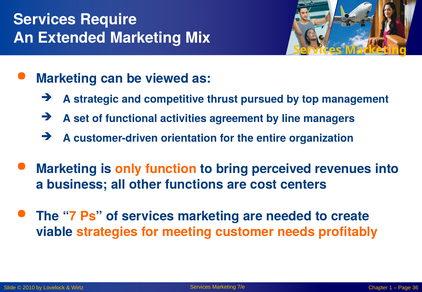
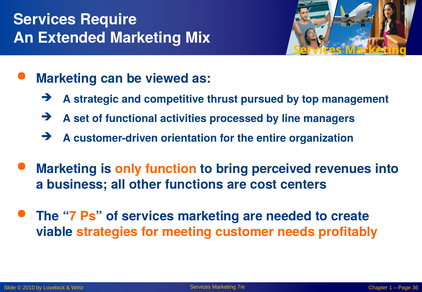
agreement: agreement -> processed
